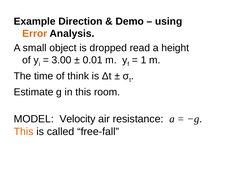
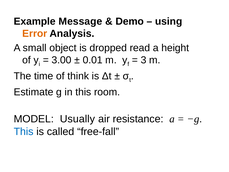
Direction: Direction -> Message
1: 1 -> 3
Velocity: Velocity -> Usually
This at (24, 131) colour: orange -> blue
